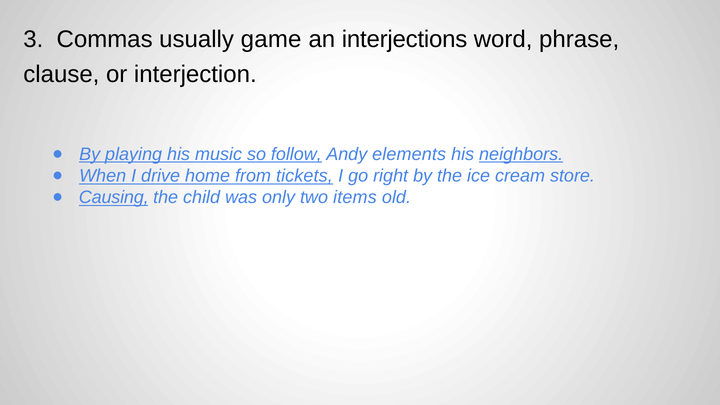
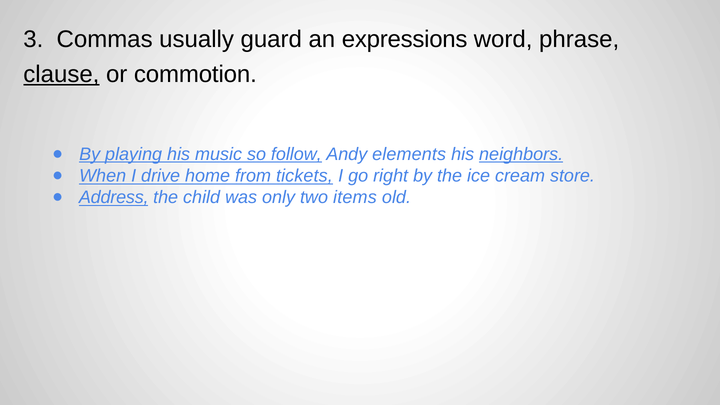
game: game -> guard
interjections: interjections -> expressions
clause underline: none -> present
interjection: interjection -> commotion
Causing: Causing -> Address
